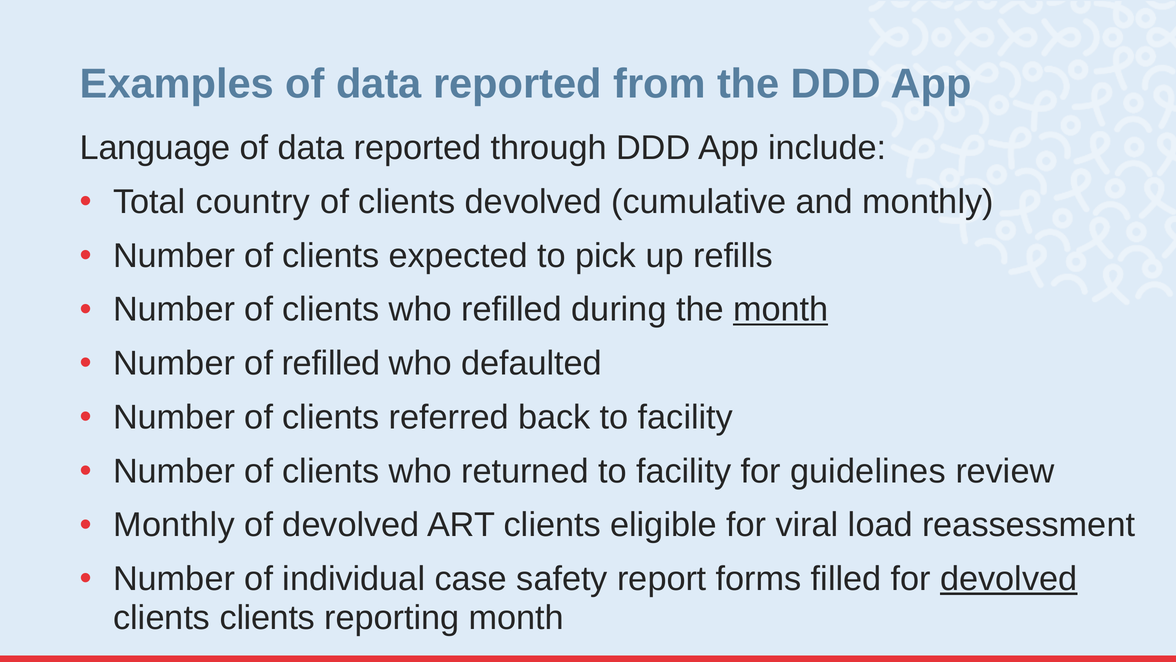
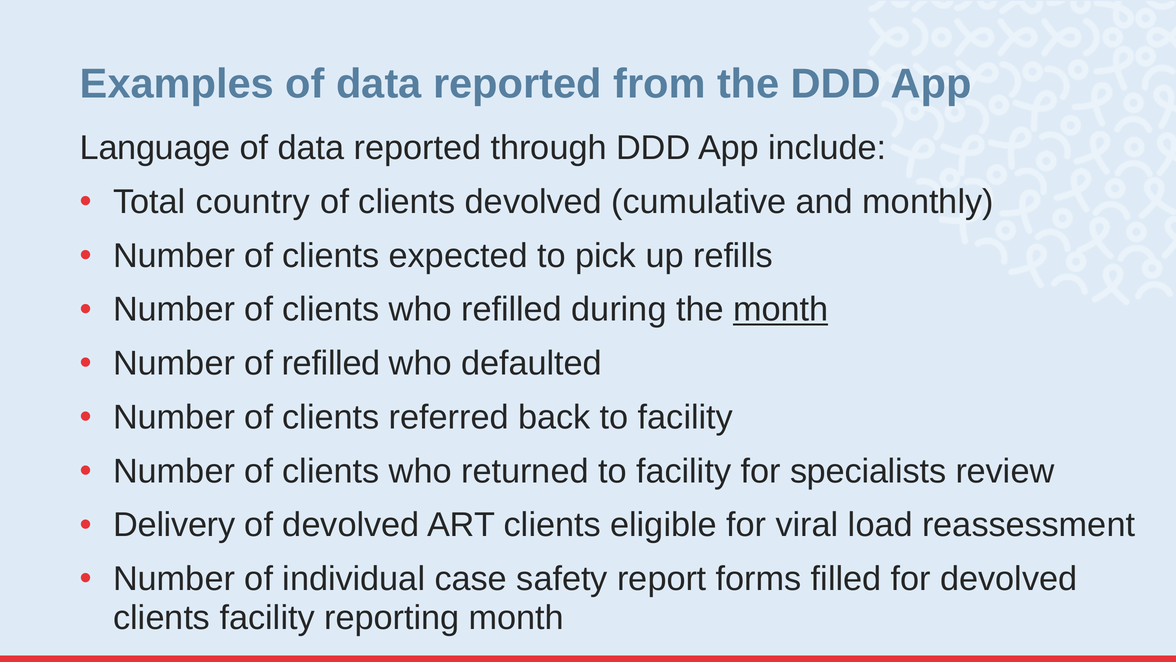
guidelines: guidelines -> specialists
Monthly at (174, 525): Monthly -> Delivery
devolved at (1009, 579) underline: present -> none
clients clients: clients -> facility
